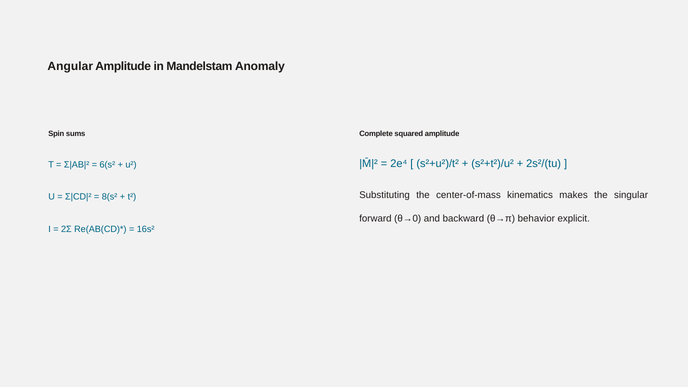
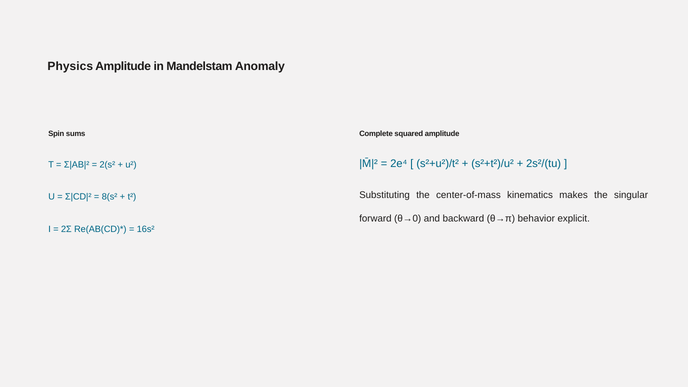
Angular: Angular -> Physics
6(s²: 6(s² -> 2(s²
